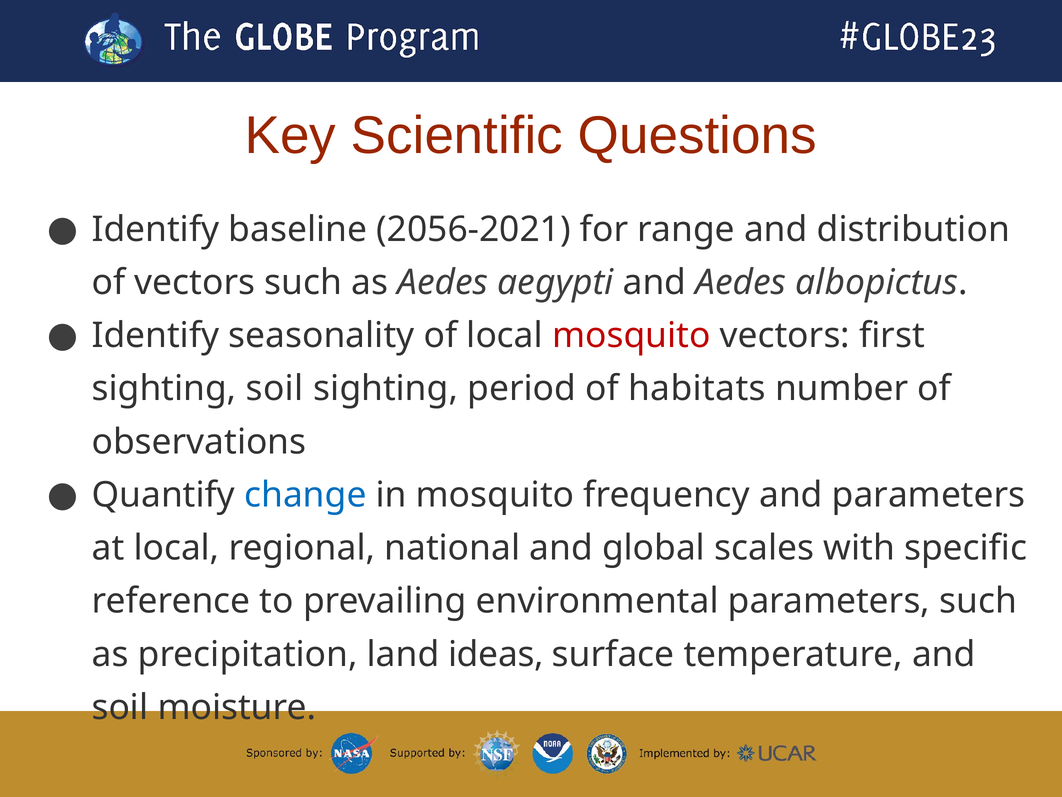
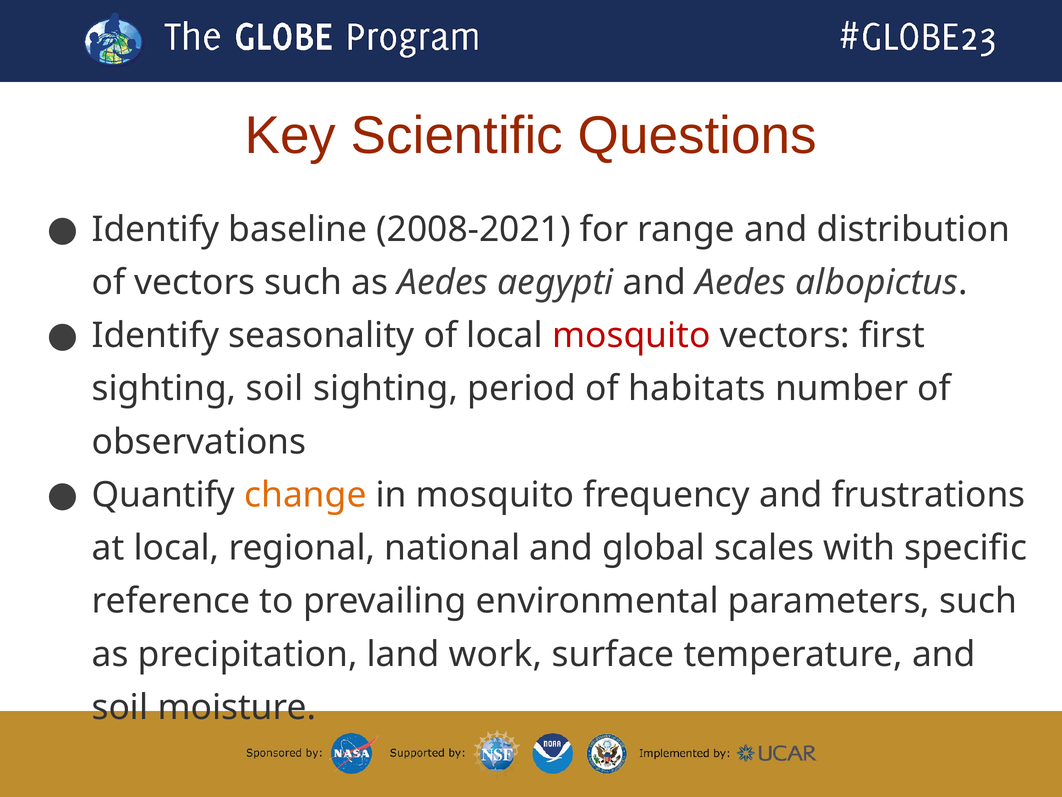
2056-2021: 2056-2021 -> 2008-2021
change colour: blue -> orange
and parameters: parameters -> frustrations
ideas: ideas -> work
